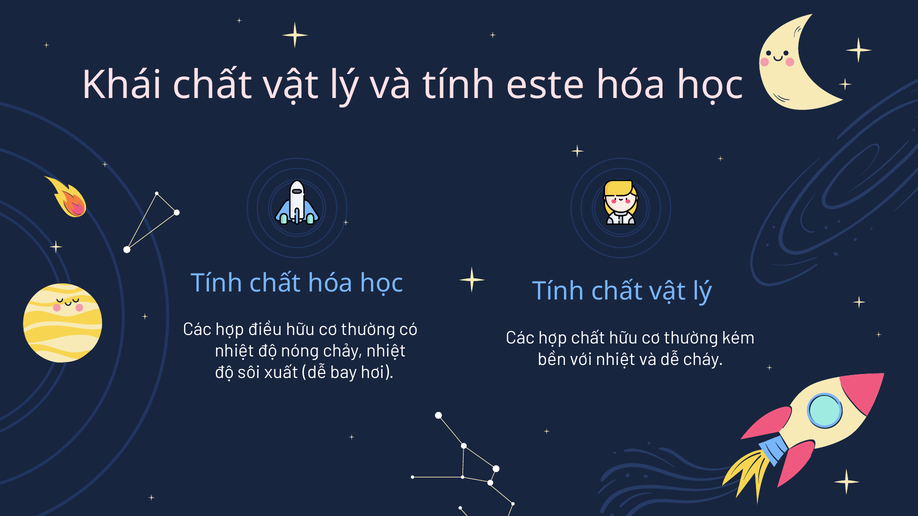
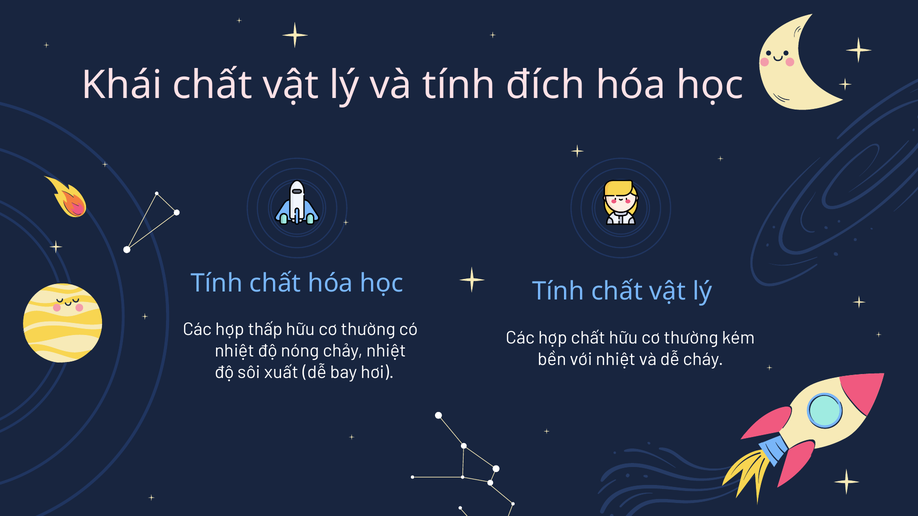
este: este -> đích
điều: điều -> thấp
